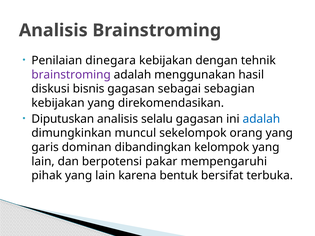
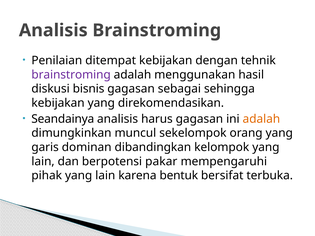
dinegara: dinegara -> ditempat
sebagian: sebagian -> sehingga
Diputuskan: Diputuskan -> Seandainya
selalu: selalu -> harus
adalah at (261, 119) colour: blue -> orange
